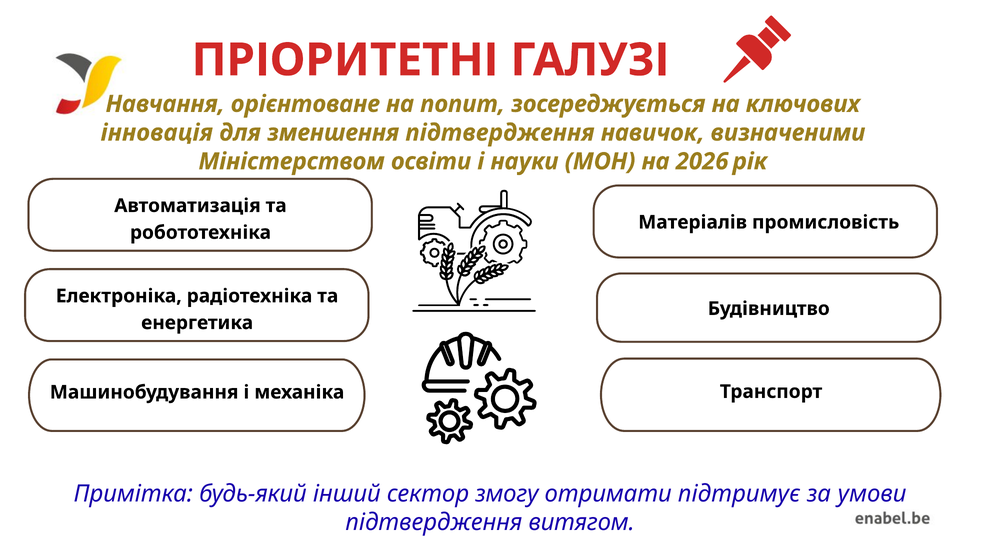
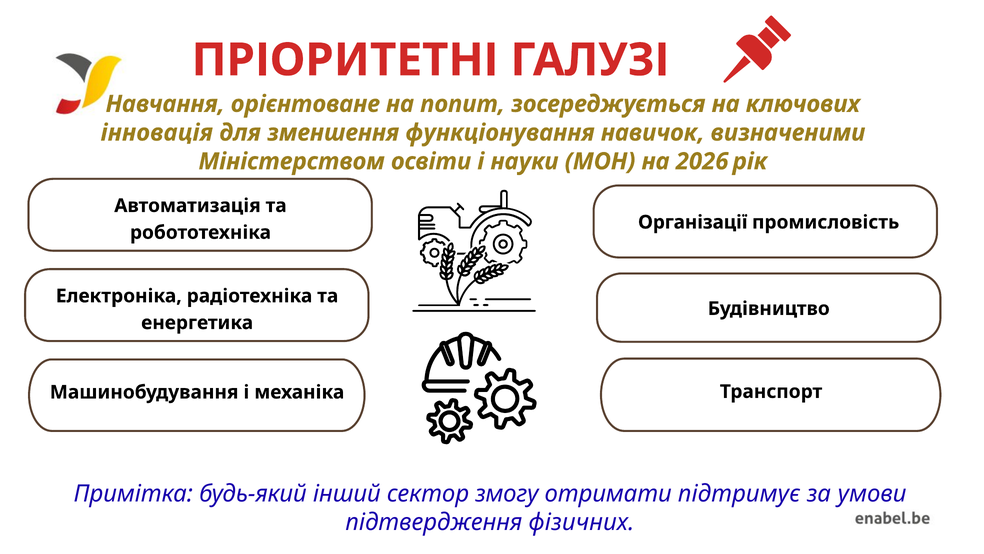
зменшення підтвердження: підтвердження -> функціонування
Матеріалів: Матеріалів -> Організації
витягом: витягом -> фізичних
